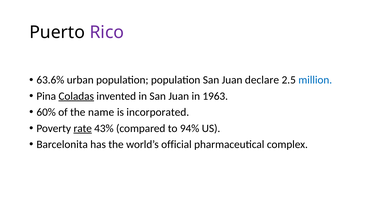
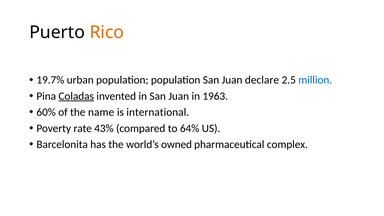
Rico colour: purple -> orange
63.6%: 63.6% -> 19.7%
incorporated: incorporated -> international
rate underline: present -> none
94%: 94% -> 64%
official: official -> owned
